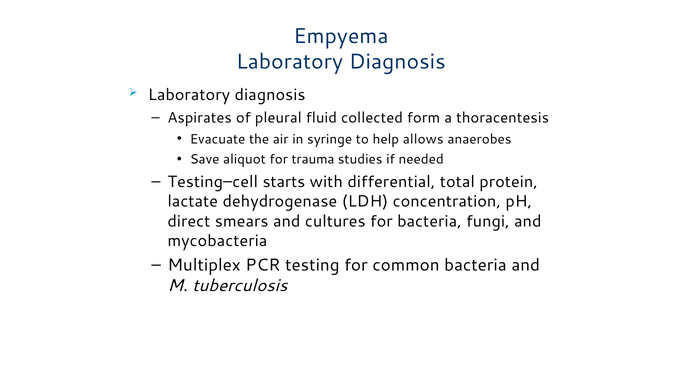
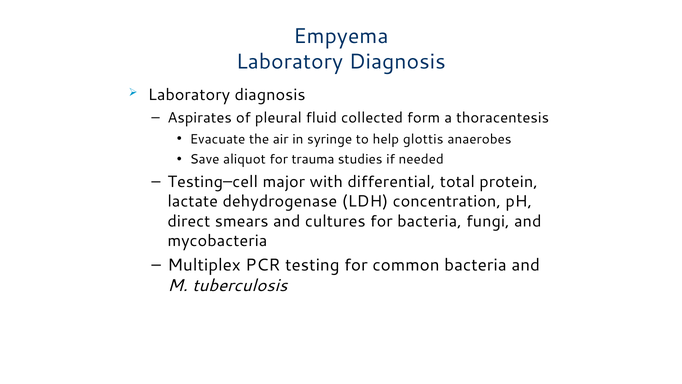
allows: allows -> glottis
starts: starts -> major
